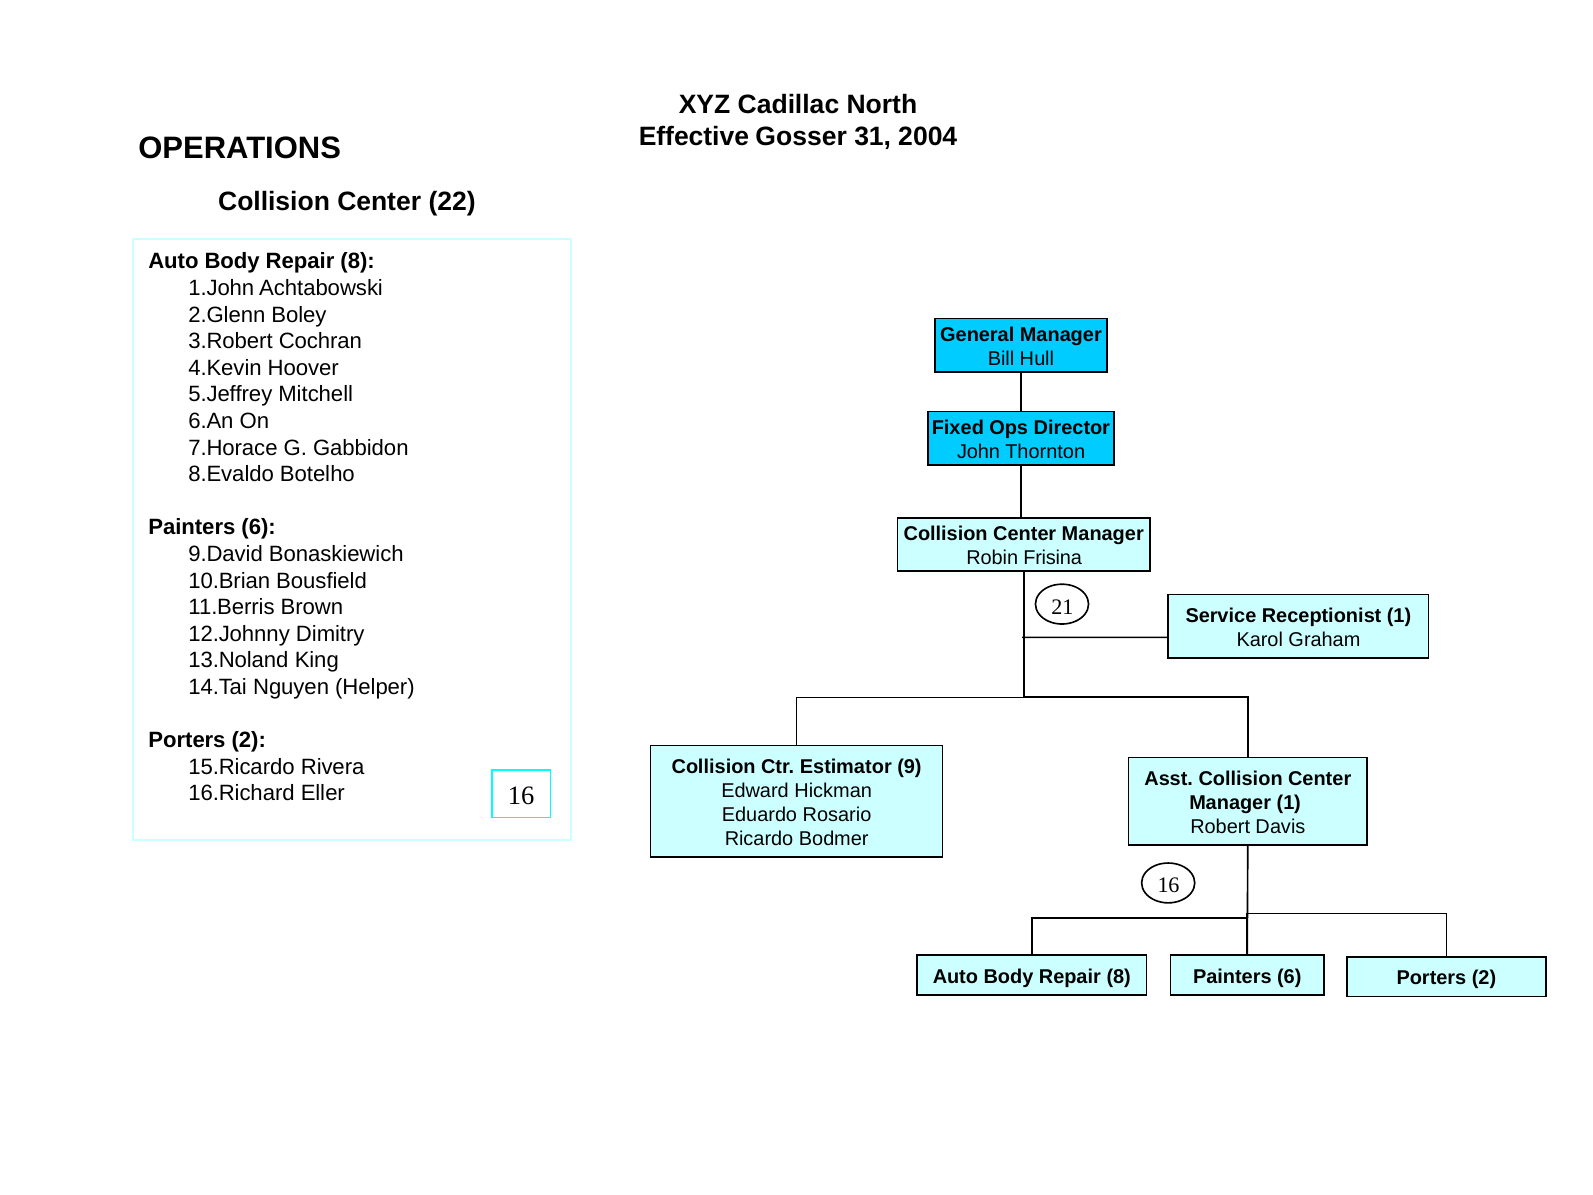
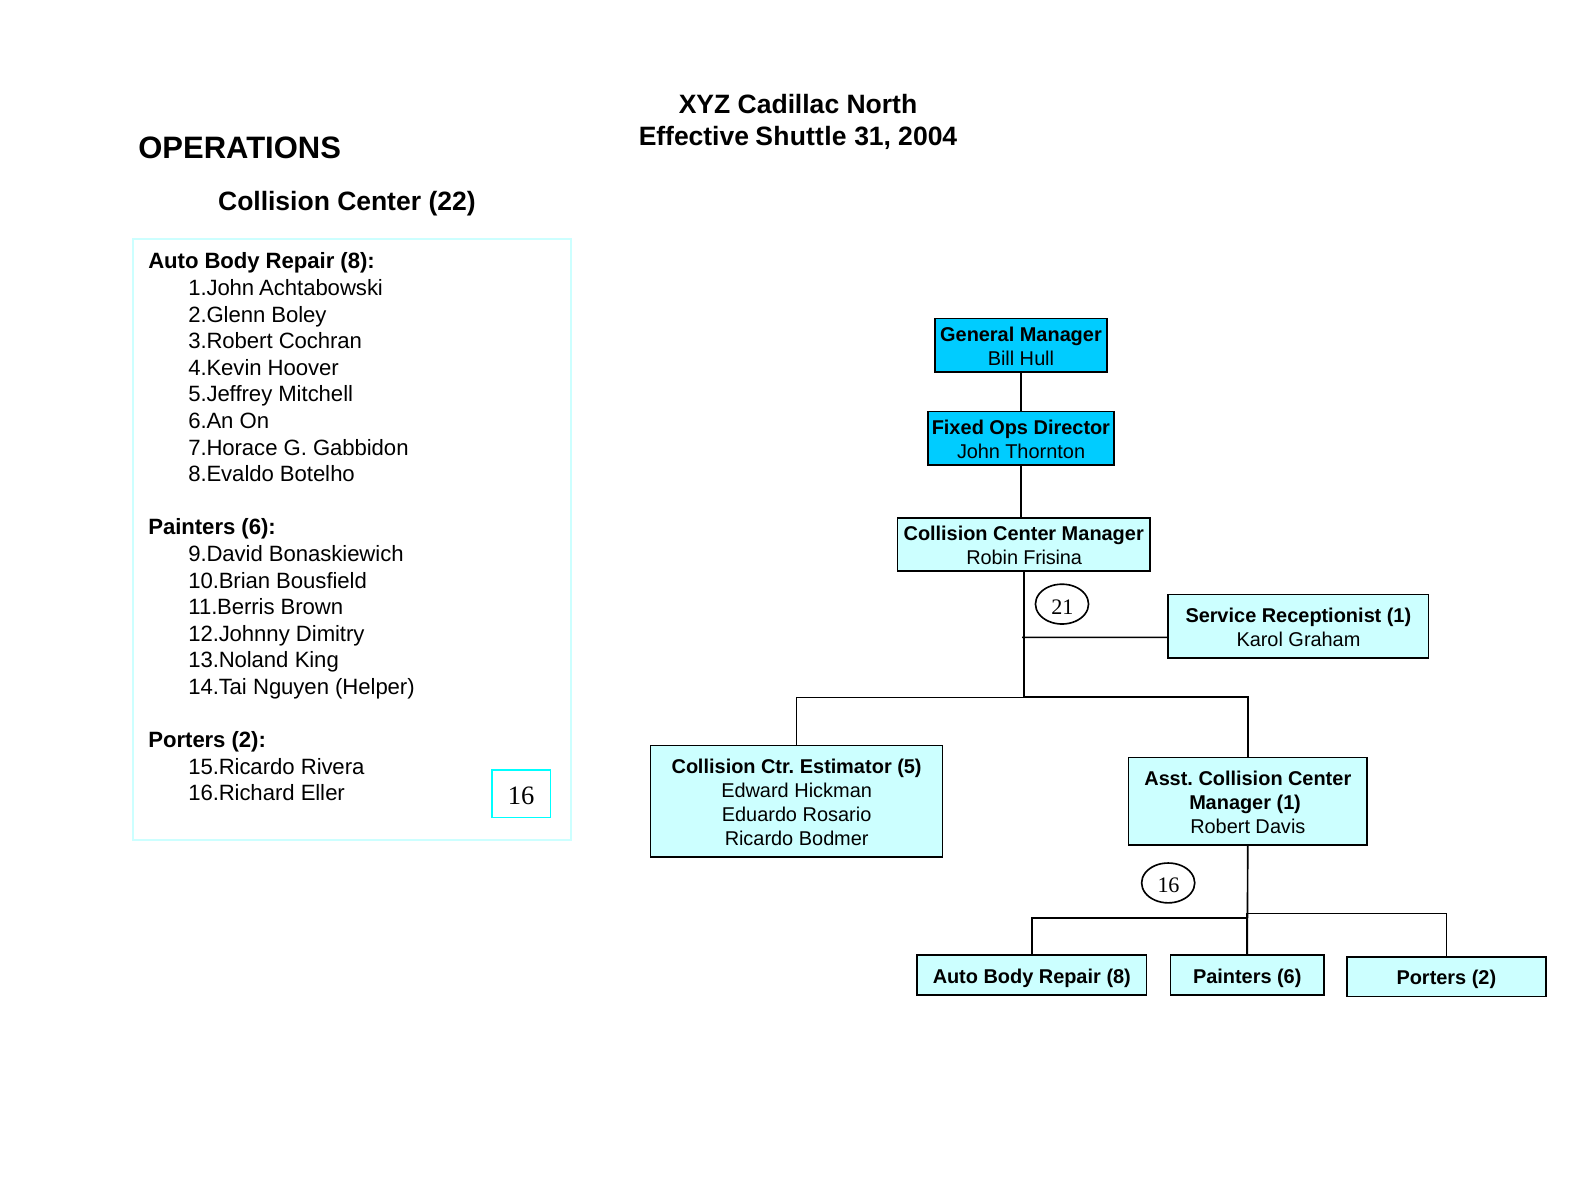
Gosser: Gosser -> Shuttle
9: 9 -> 5
